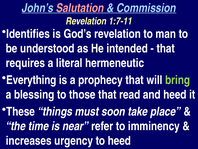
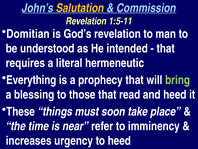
Salutation colour: pink -> yellow
1:7-11: 1:7-11 -> 1:5-11
Identifies: Identifies -> Domitian
